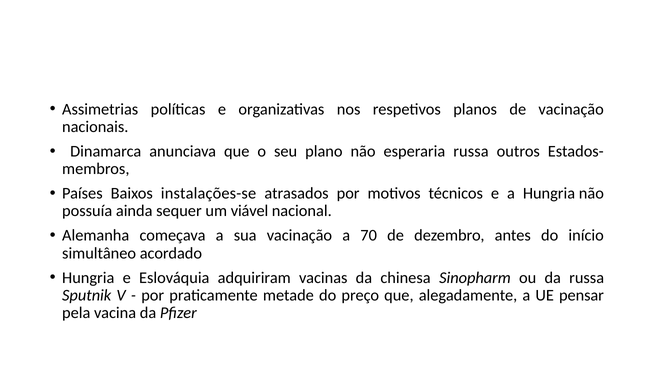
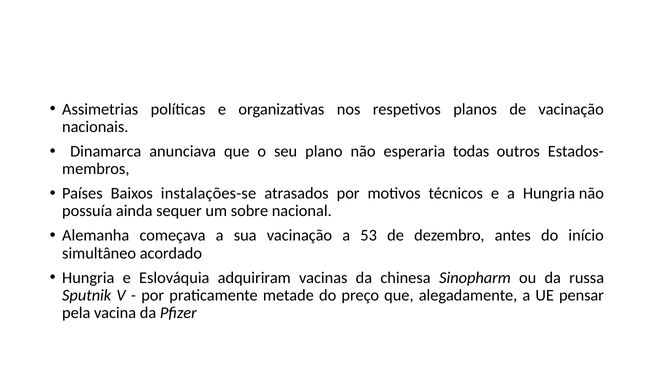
esperaria russa: russa -> todas
viável: viável -> sobre
70: 70 -> 53
